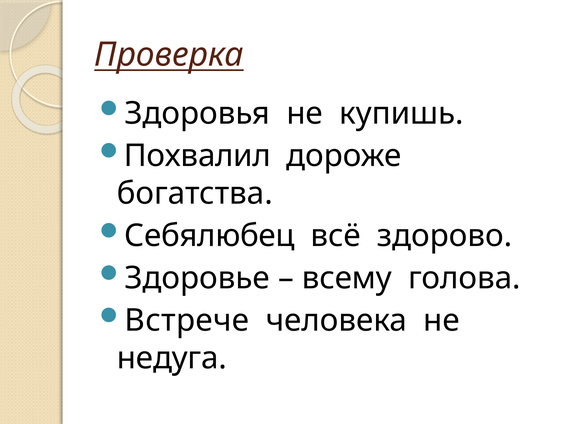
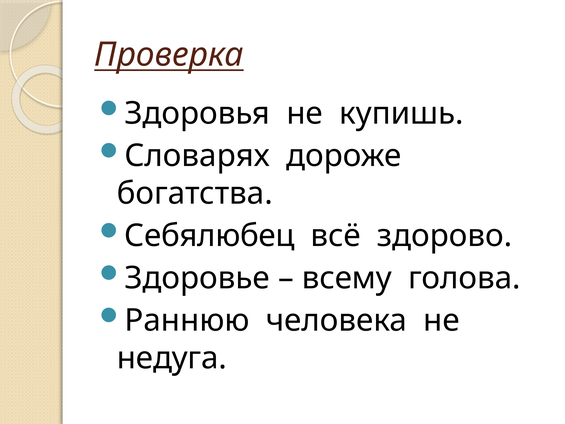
Похвалил: Похвалил -> Словарях
Встрече: Встрече -> Раннюю
